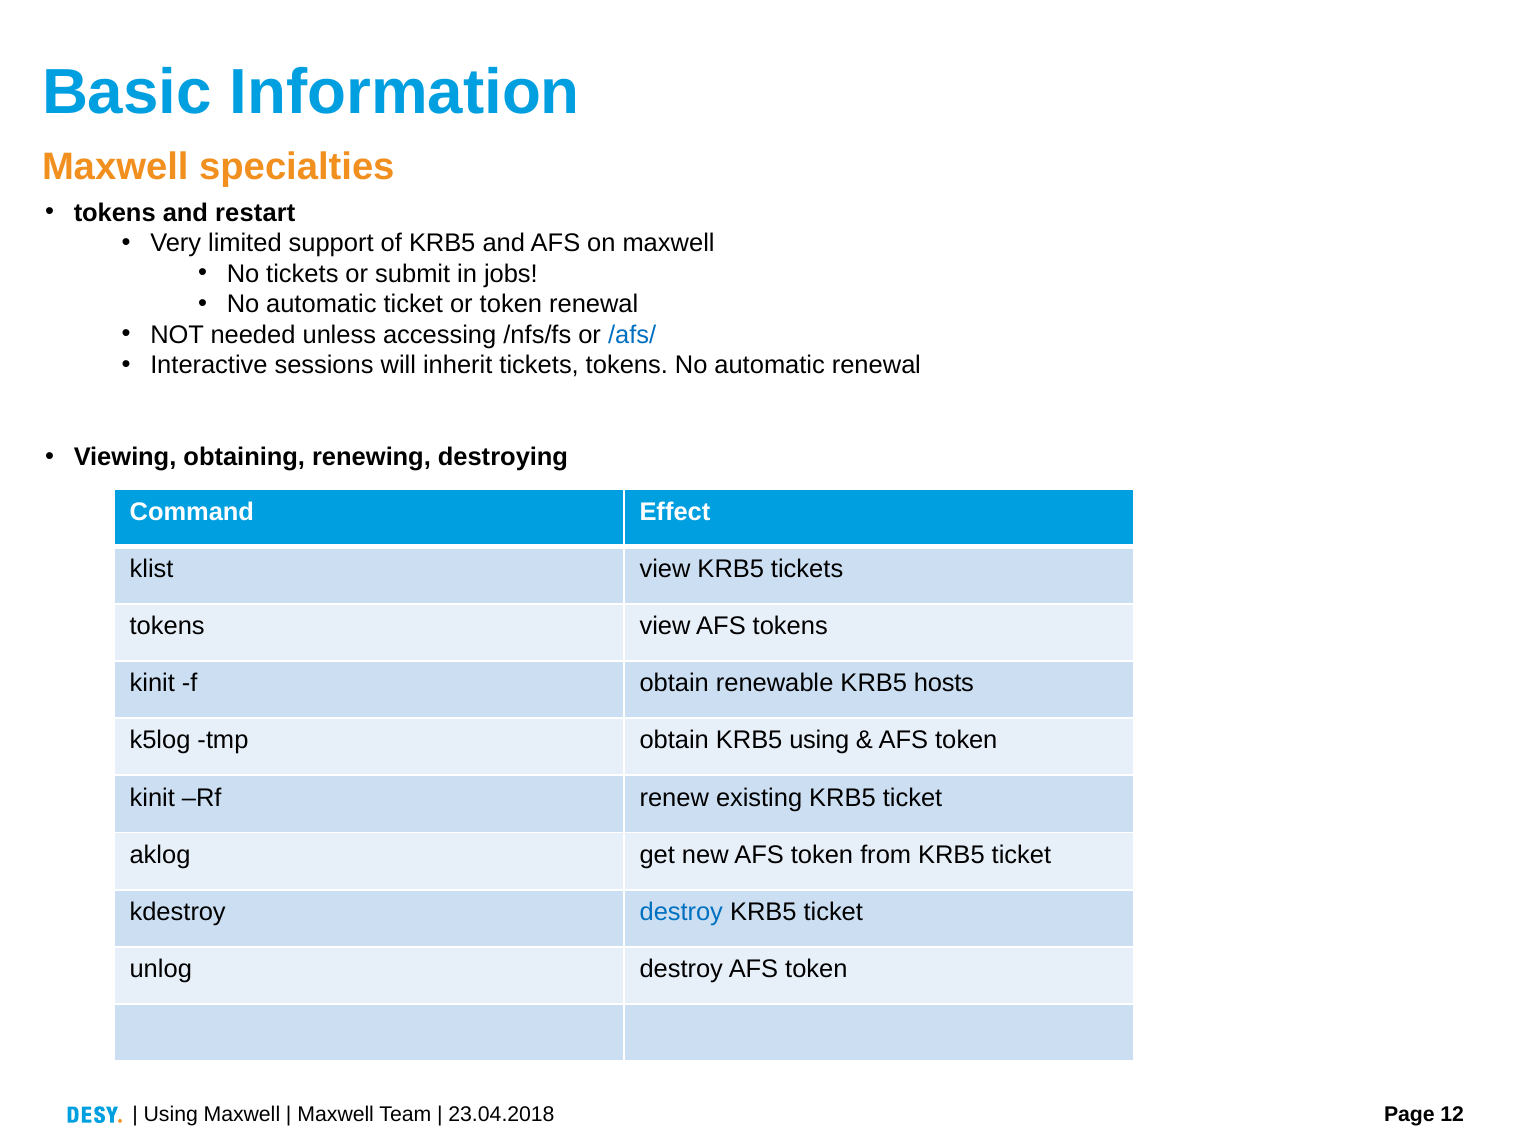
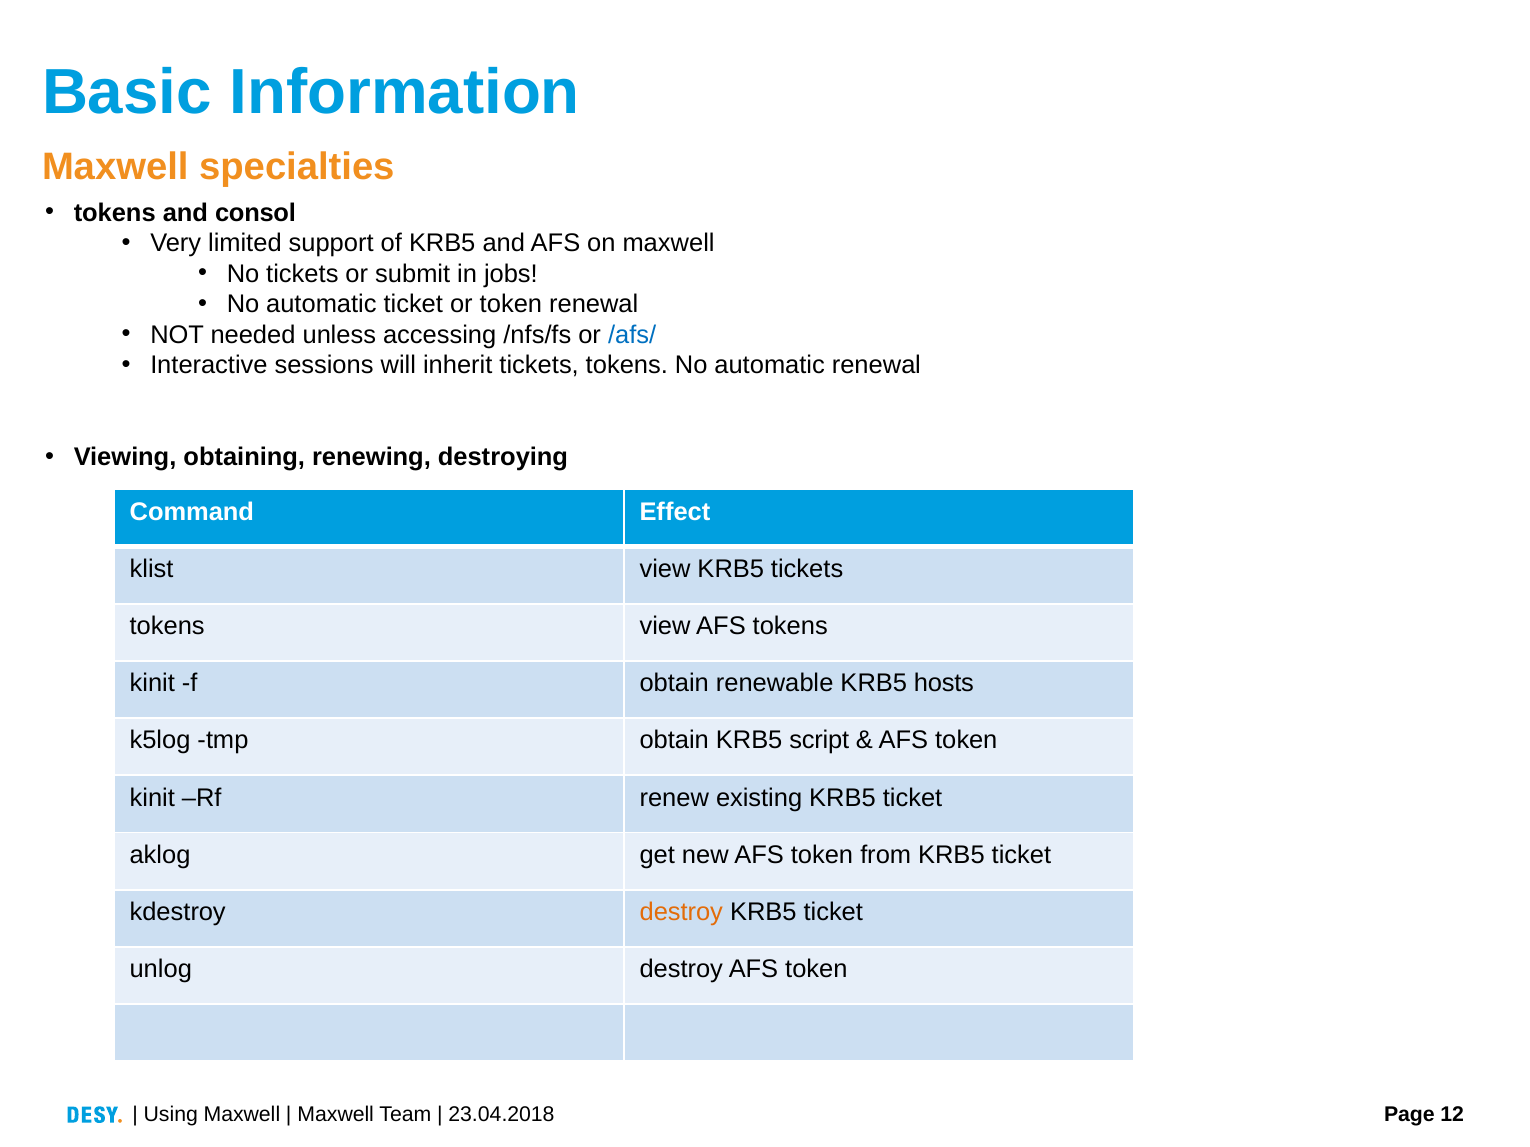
restart: restart -> consol
KRB5 using: using -> script
destroy at (681, 912) colour: blue -> orange
